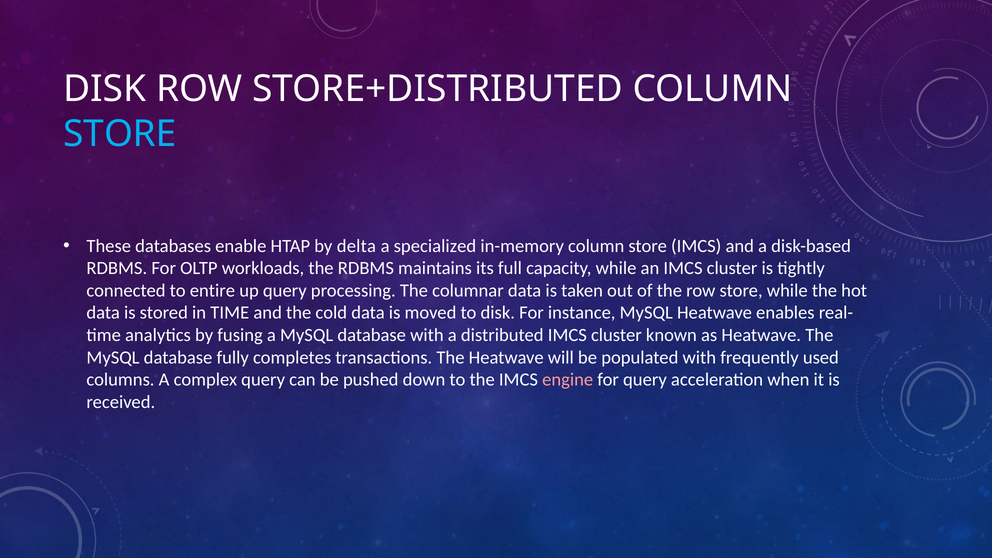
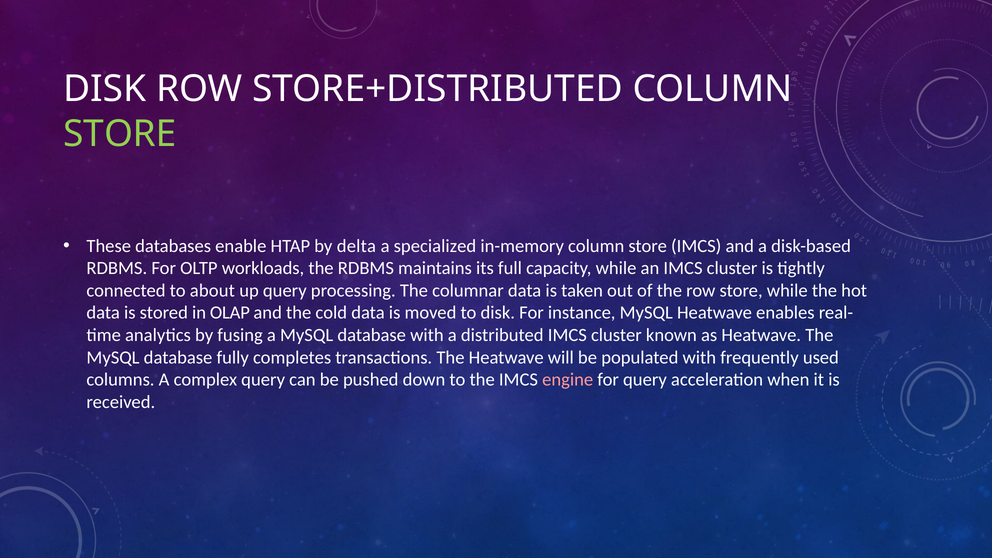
STORE at (120, 134) colour: light blue -> light green
entire: entire -> about
in TIME: TIME -> OLAP
